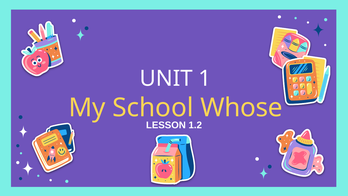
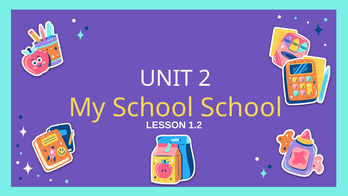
1: 1 -> 2
Whose at (242, 108): Whose -> School
